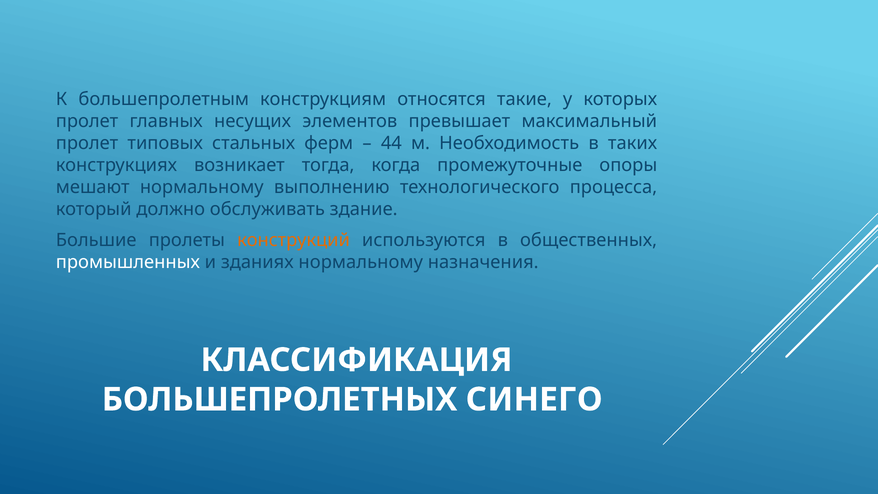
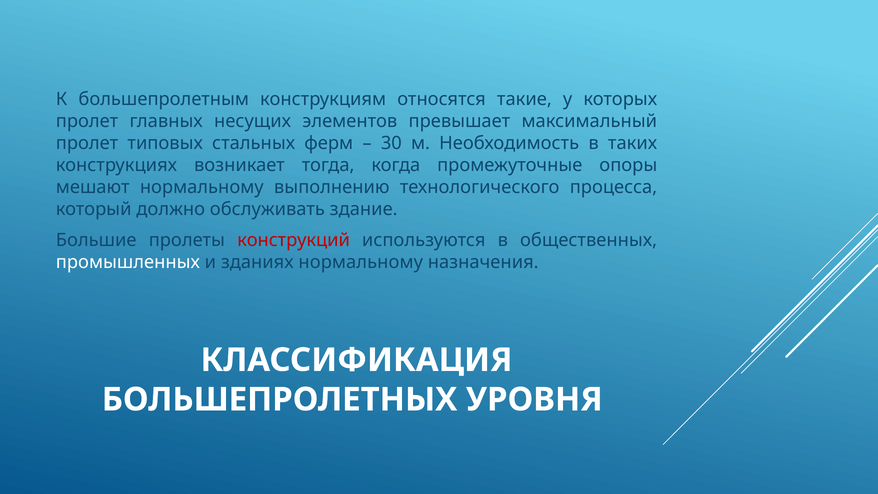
44: 44 -> 30
конструкций colour: orange -> red
СИНЕГО: СИНЕГО -> УРОВНЯ
